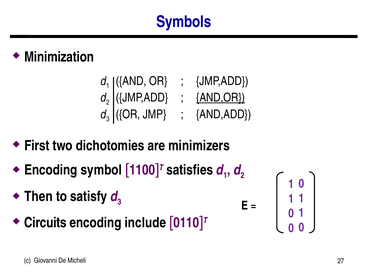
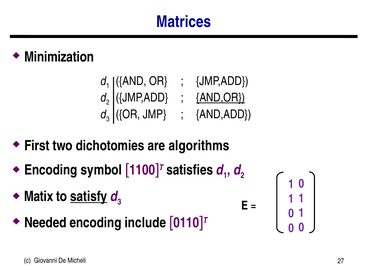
Symbols: Symbols -> Matrices
minimizers: minimizers -> algorithms
Then: Then -> Matix
satisfy underline: none -> present
Circuits: Circuits -> Needed
